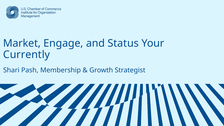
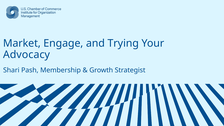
Status: Status -> Trying
Currently: Currently -> Advocacy
